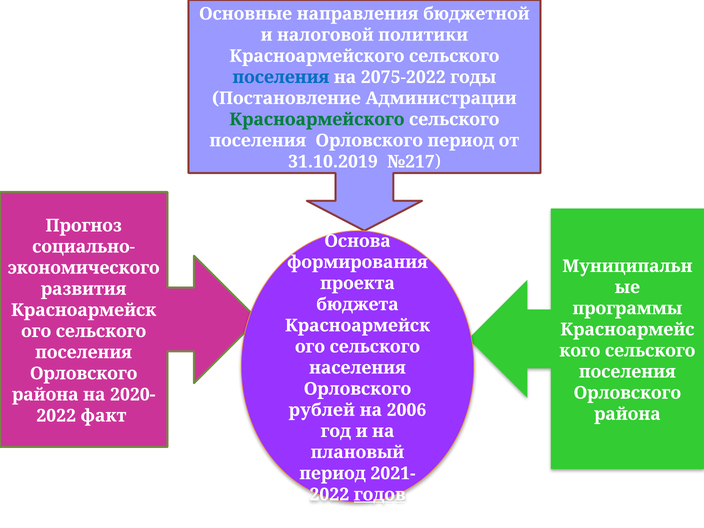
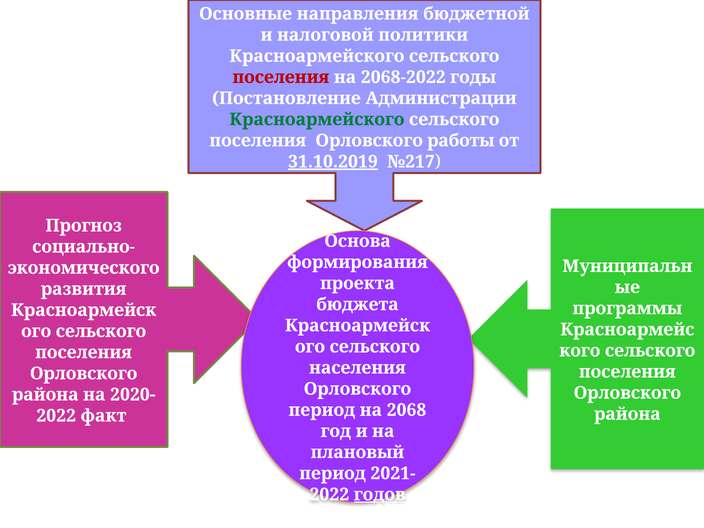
поселения at (281, 77) colour: blue -> red
2075-2022: 2075-2022 -> 2068-2022
Орловского период: период -> работы
31.10.2019 underline: none -> present
рублей at (322, 410): рублей -> период
2006: 2006 -> 2068
